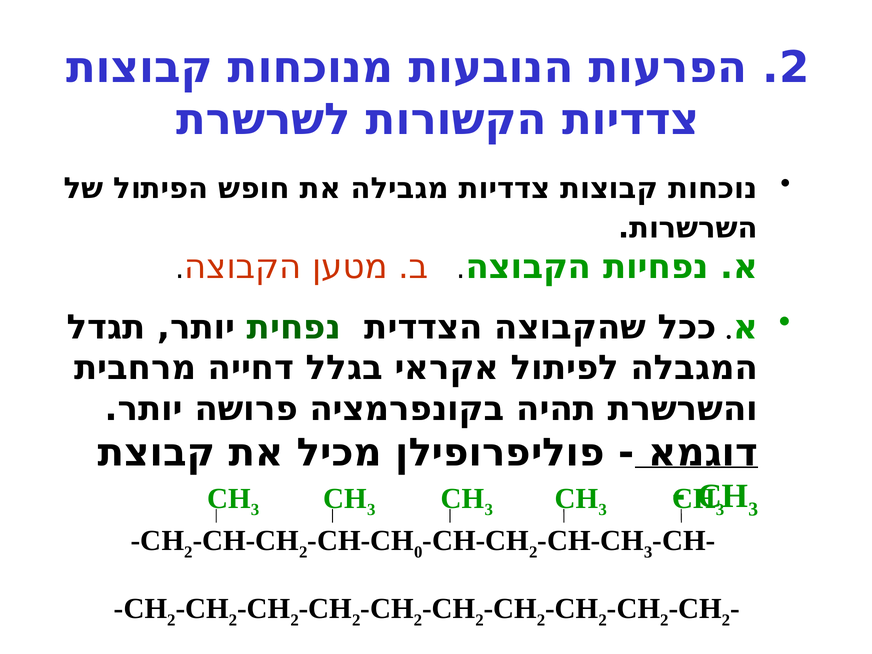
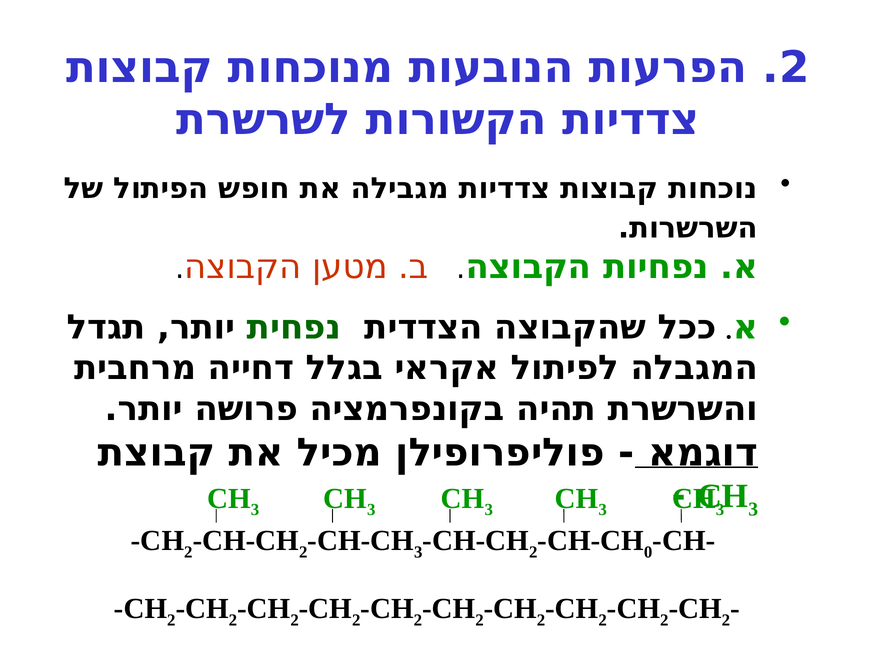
0 at (418, 552): 0 -> 3
3 at (648, 552): 3 -> 0
